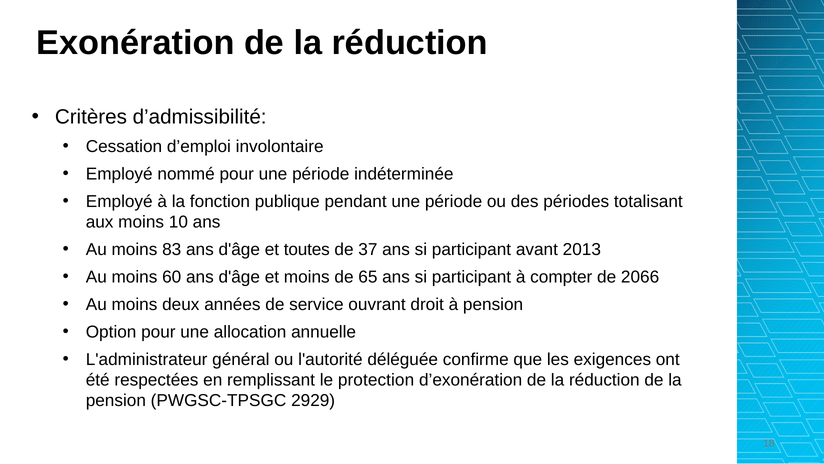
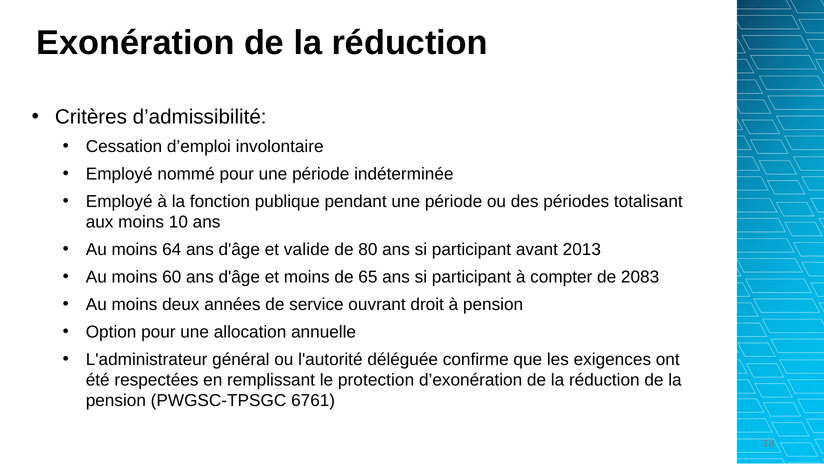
83: 83 -> 64
toutes: toutes -> valide
37: 37 -> 80
2066: 2066 -> 2083
2929: 2929 -> 6761
